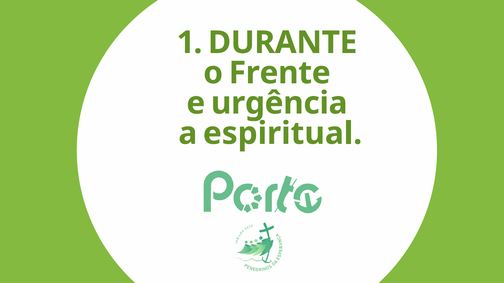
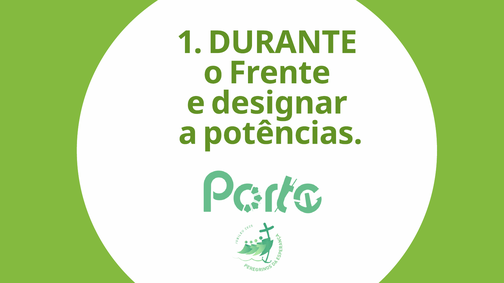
urgência: urgência -> designar
espiritual: espiritual -> potências
